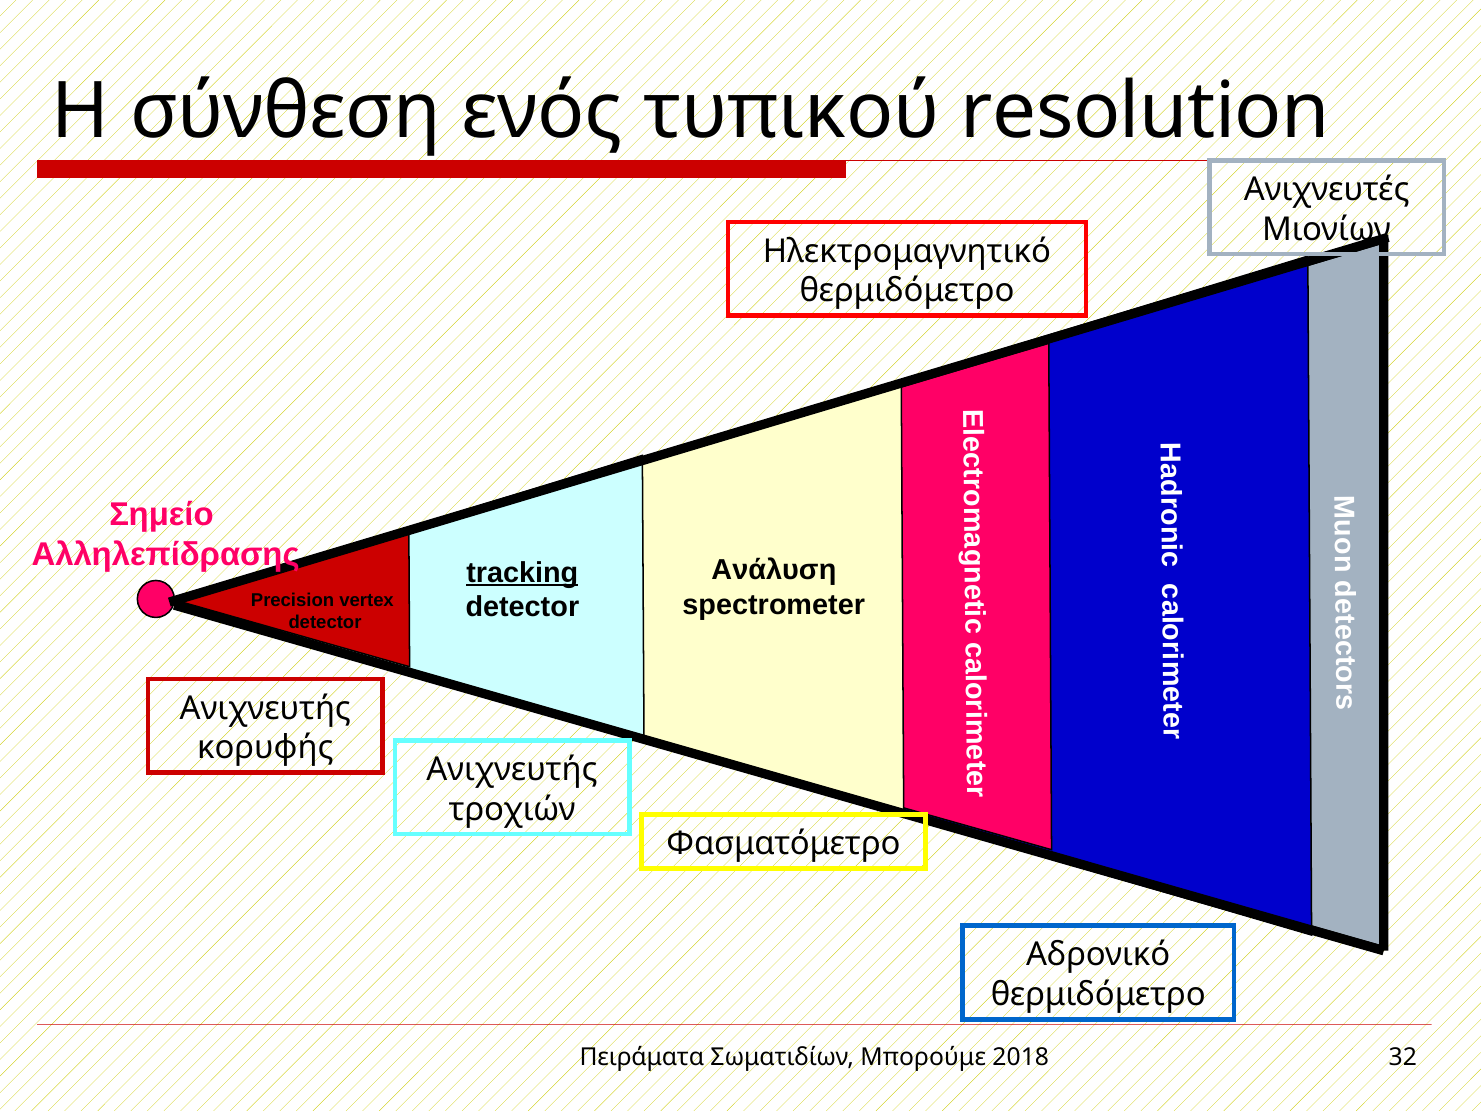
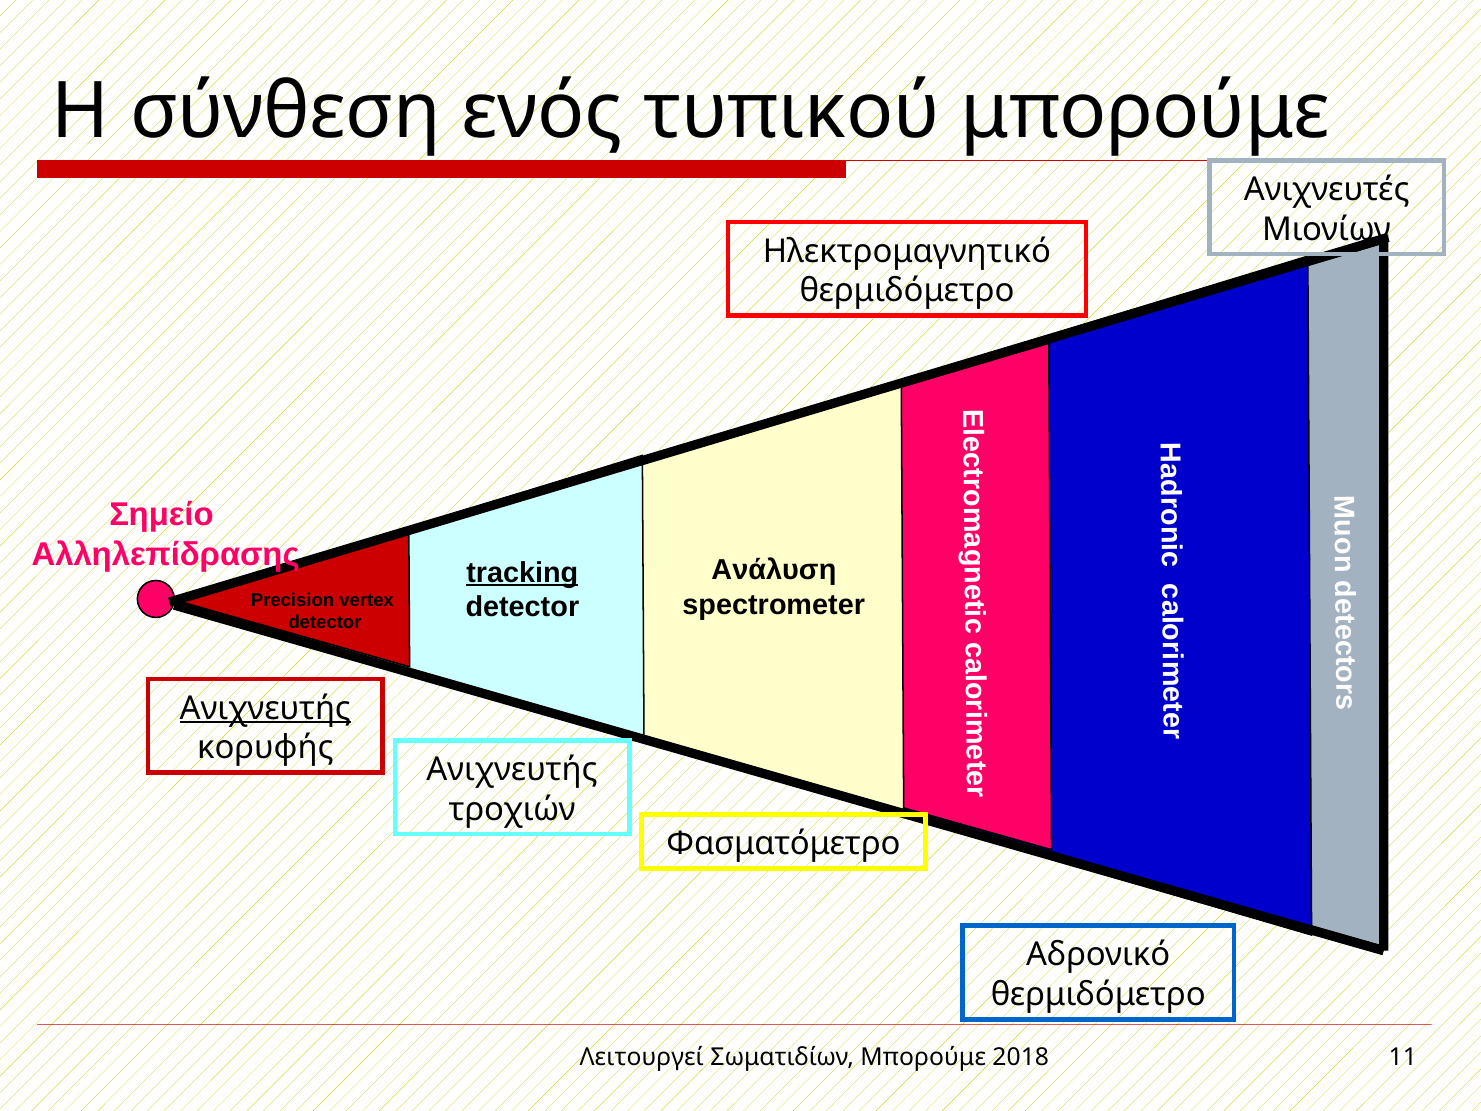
τυπικού resolution: resolution -> μπορούμε
Ανιχνευτής at (265, 708) underline: none -> present
Πειράματα: Πειράματα -> Λειτουργεί
32: 32 -> 11
